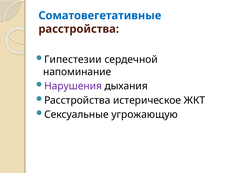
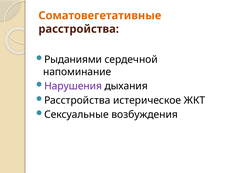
Соматовегетативные colour: blue -> orange
Гипестезии: Гипестезии -> Рыданиями
угрожающую: угрожающую -> возбуждения
